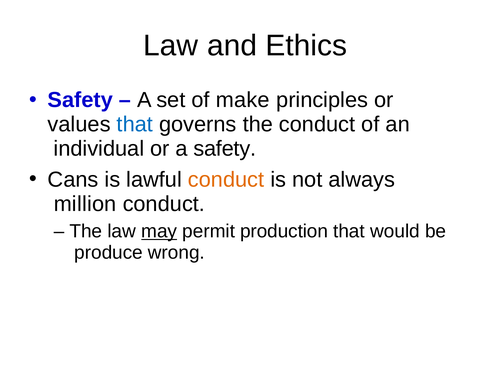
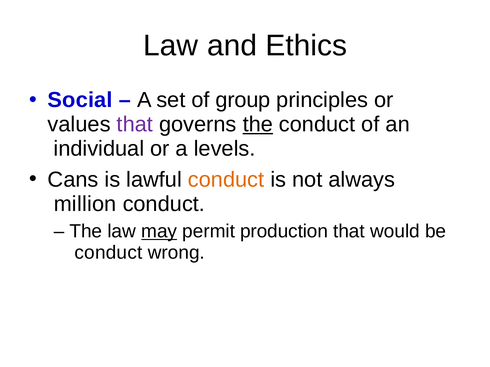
Safety at (80, 100): Safety -> Social
make: make -> group
that at (135, 125) colour: blue -> purple
the at (258, 125) underline: none -> present
a safety: safety -> levels
produce at (109, 253): produce -> conduct
